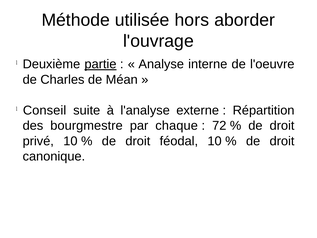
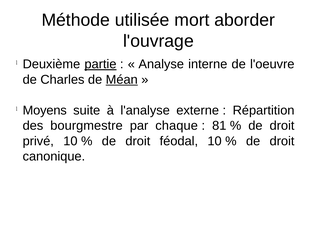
hors: hors -> mort
Méan underline: none -> present
Conseil: Conseil -> Moyens
72: 72 -> 81
